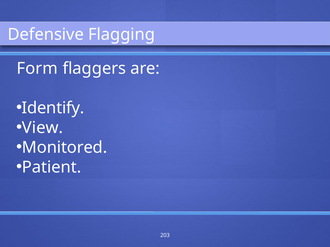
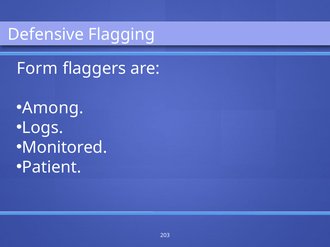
Identify: Identify -> Among
View: View -> Logs
